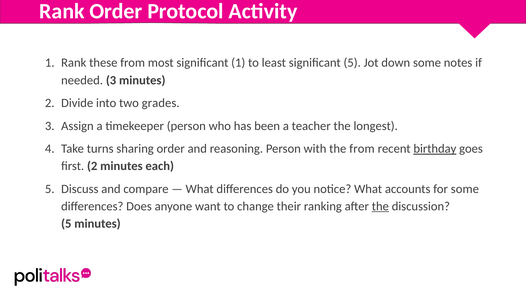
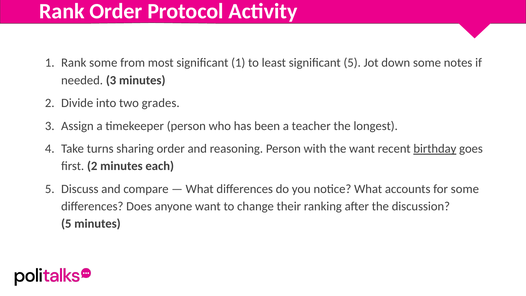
Rank these: these -> some
the from: from -> want
the at (380, 206) underline: present -> none
